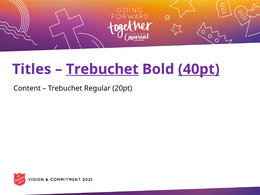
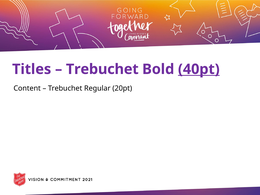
Trebuchet at (102, 69) underline: present -> none
